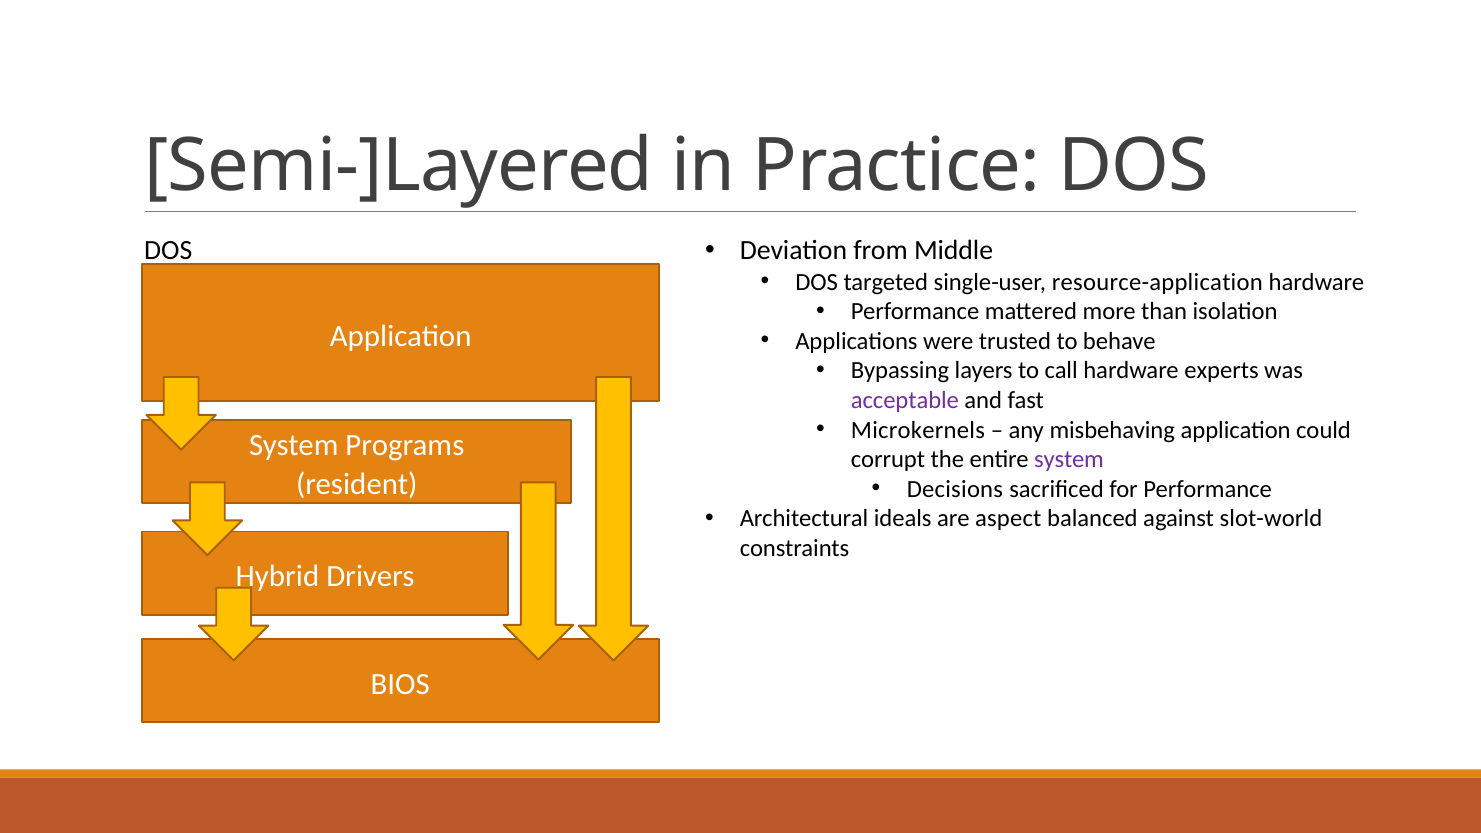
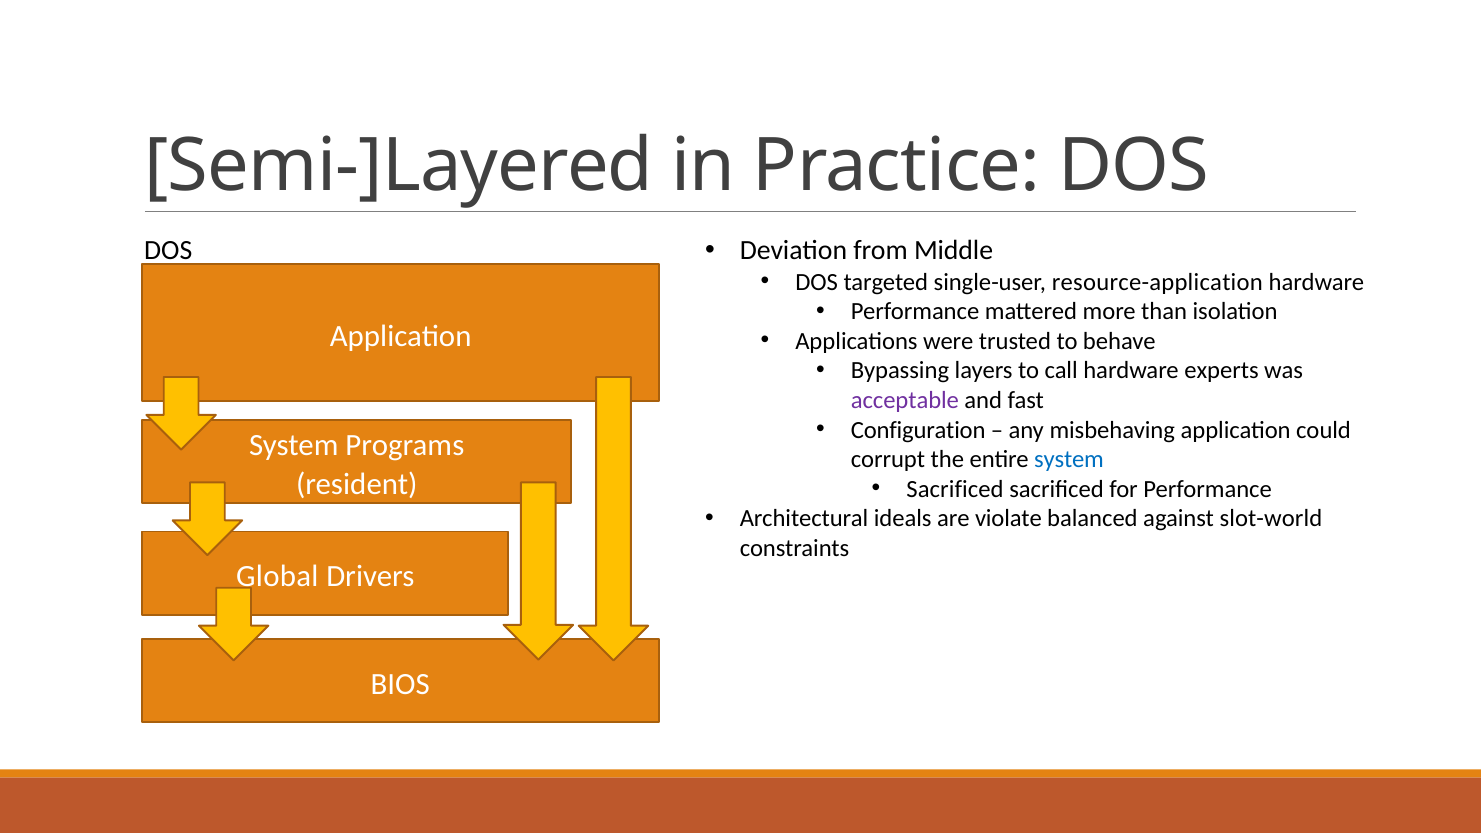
Microkernels: Microkernels -> Configuration
system at (1069, 460) colour: purple -> blue
Decisions at (955, 489): Decisions -> Sacrificed
aspect: aspect -> violate
Hybrid: Hybrid -> Global
